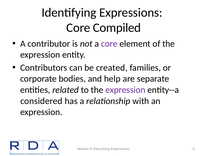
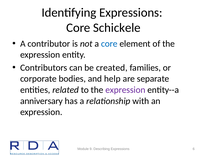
Compiled: Compiled -> Schickele
core at (109, 43) colour: purple -> blue
considered: considered -> anniversary
